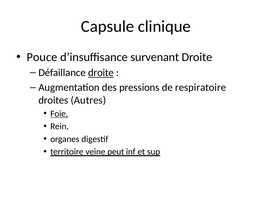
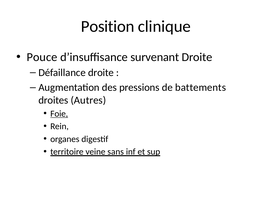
Capsule: Capsule -> Position
droite at (101, 73) underline: present -> none
respiratoire: respiratoire -> battements
peut: peut -> sans
